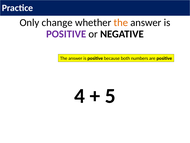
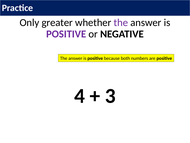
change: change -> greater
the at (121, 22) colour: orange -> purple
5: 5 -> 3
